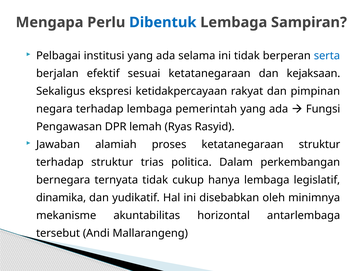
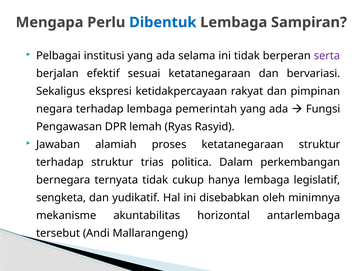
serta colour: blue -> purple
kejaksaan: kejaksaan -> bervariasi
dinamika: dinamika -> sengketa
